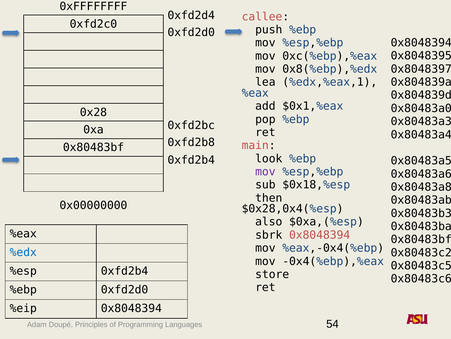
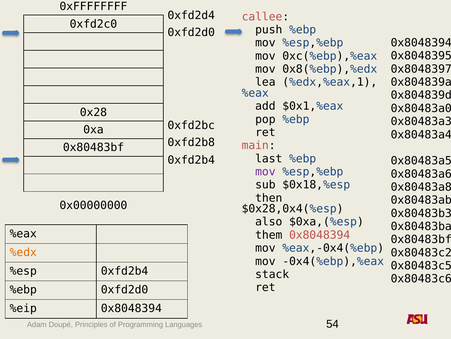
look: look -> last
sbrk: sbrk -> them
%edx colour: blue -> orange
store: store -> stack
